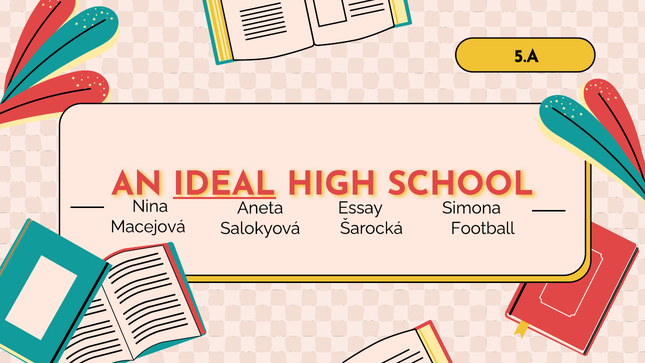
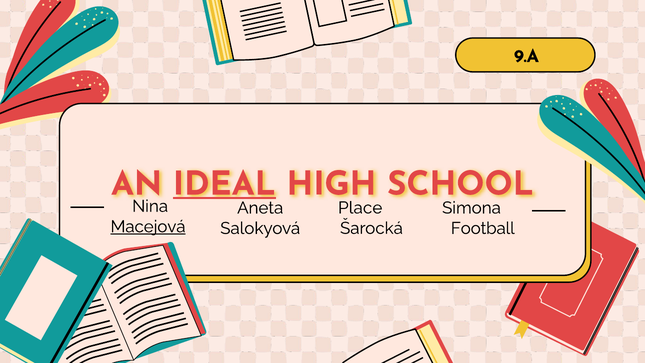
5.A: 5.A -> 9.A
Essay: Essay -> Place
Macejová underline: none -> present
